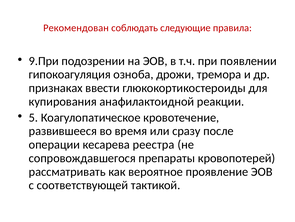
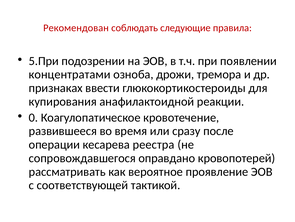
9.При: 9.При -> 5.При
гипокоагуляция: гипокоагуляция -> концентратами
5: 5 -> 0
препараты: препараты -> оправдано
